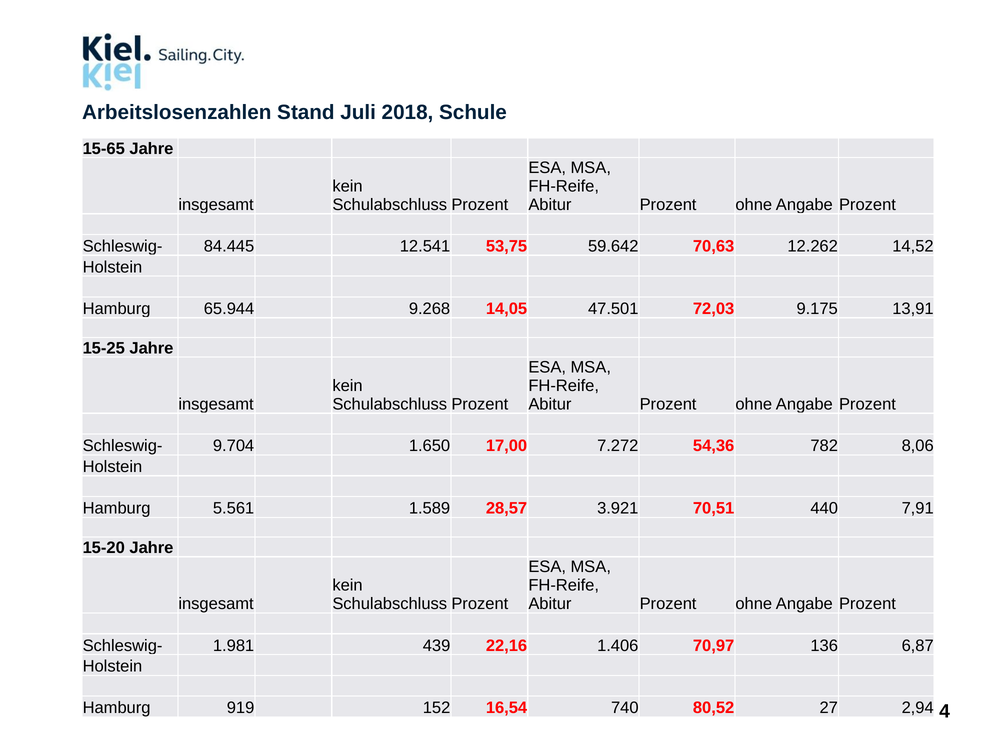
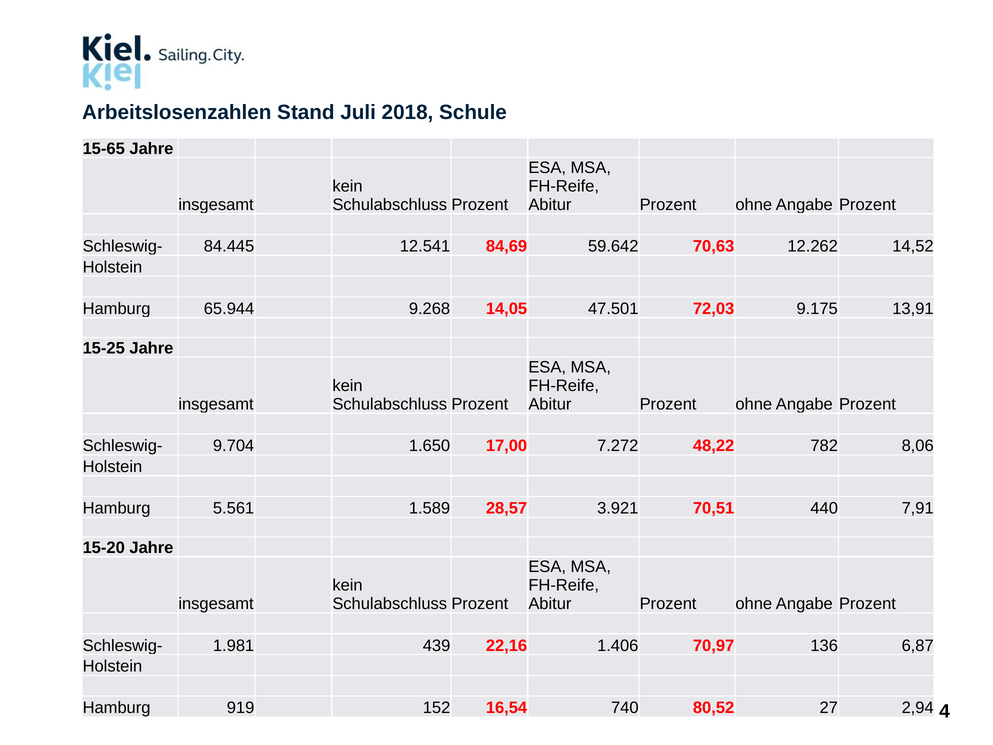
53,75: 53,75 -> 84,69
54,36: 54,36 -> 48,22
